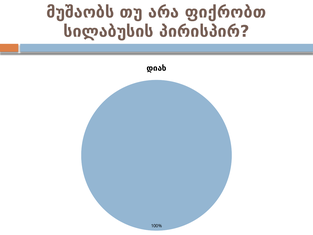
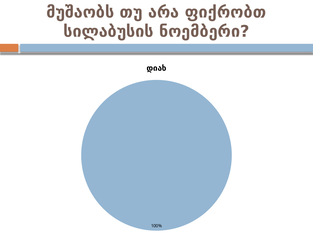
პირისპირ: პირისპირ -> ნოემბერი
